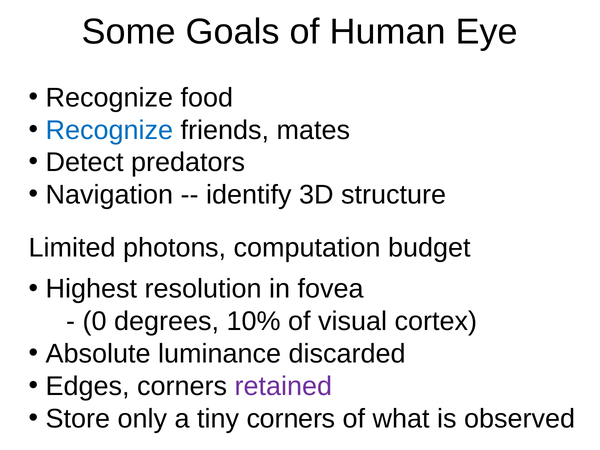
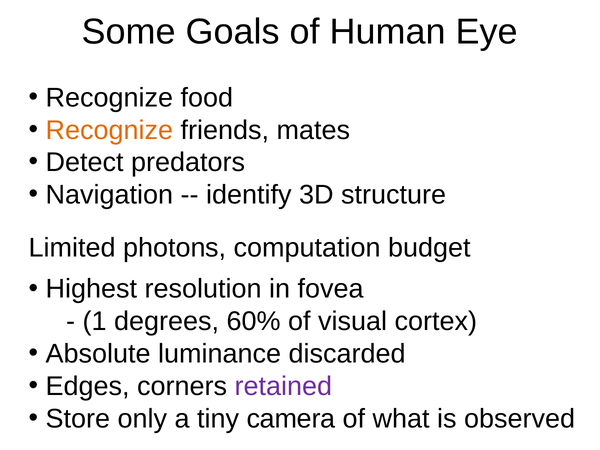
Recognize at (110, 130) colour: blue -> orange
0: 0 -> 1
10%: 10% -> 60%
tiny corners: corners -> camera
